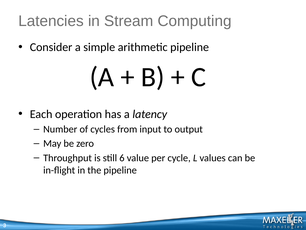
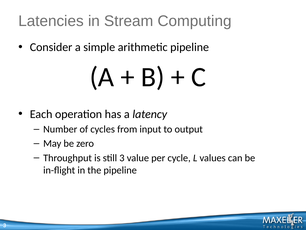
still 6: 6 -> 3
